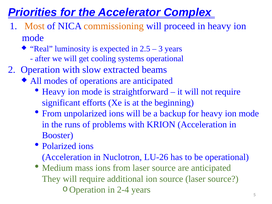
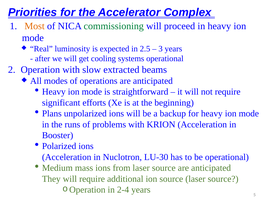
commissioning colour: orange -> green
From at (52, 114): From -> Plans
LU-26: LU-26 -> LU-30
